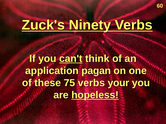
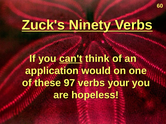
pagan: pagan -> would
75: 75 -> 97
hopeless underline: present -> none
